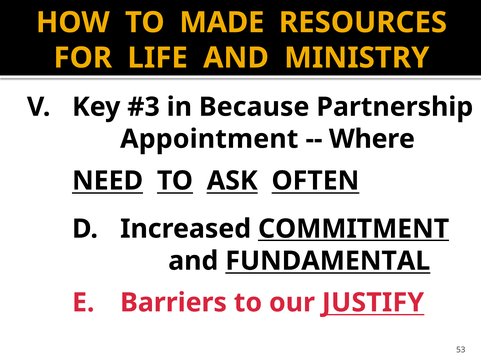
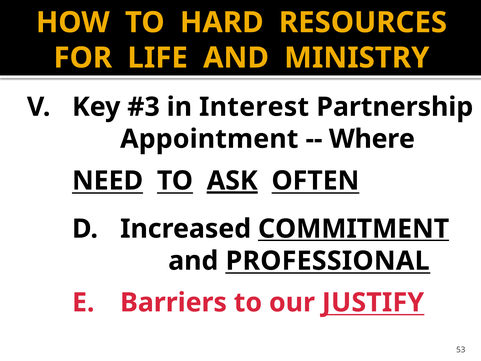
MADE: MADE -> HARD
Because: Because -> Interest
ASK underline: none -> present
FUNDAMENTAL: FUNDAMENTAL -> PROFESSIONAL
